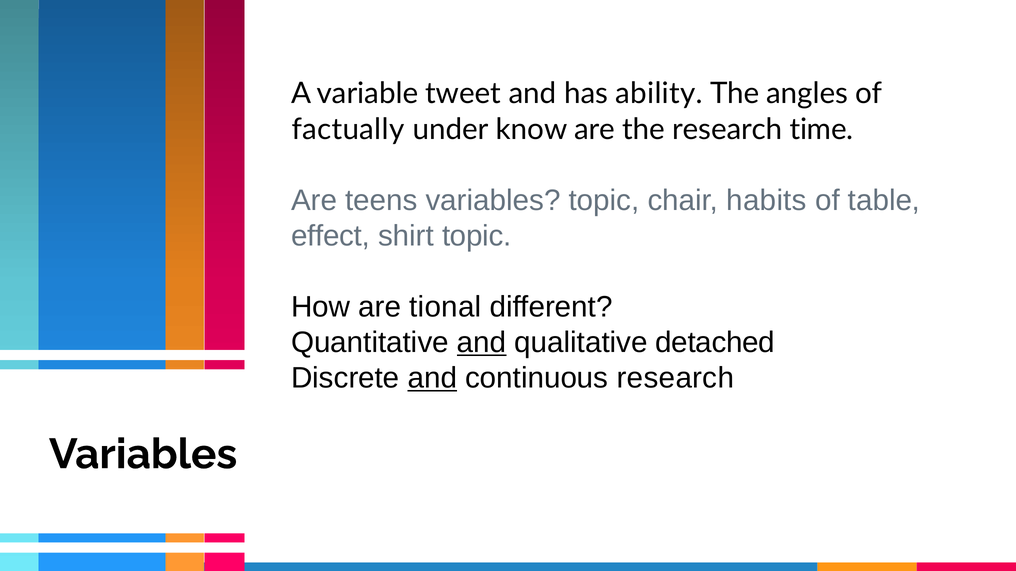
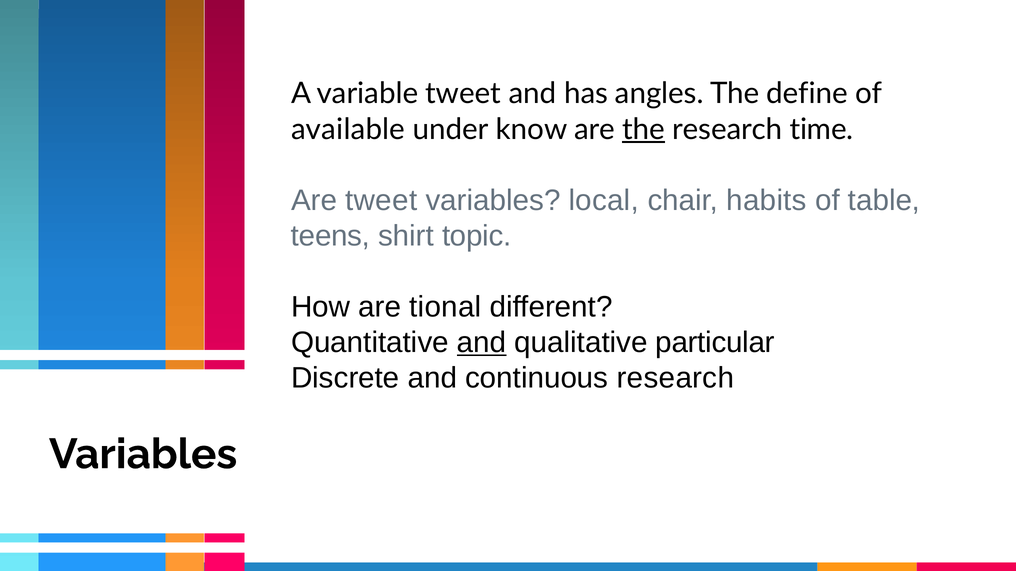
ability: ability -> angles
angles: angles -> define
factually: factually -> available
the at (644, 129) underline: none -> present
Are teens: teens -> tweet
variables topic: topic -> local
effect: effect -> teens
detached: detached -> particular
and at (432, 378) underline: present -> none
